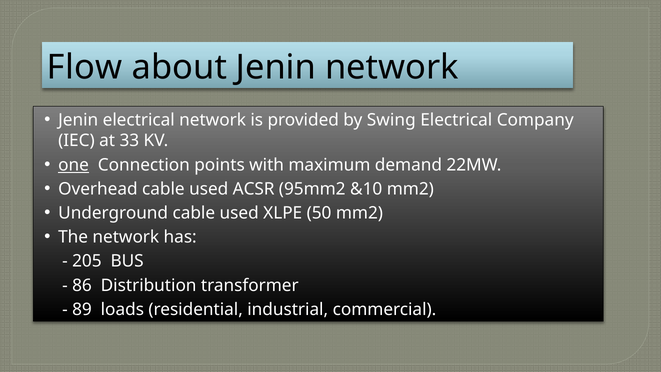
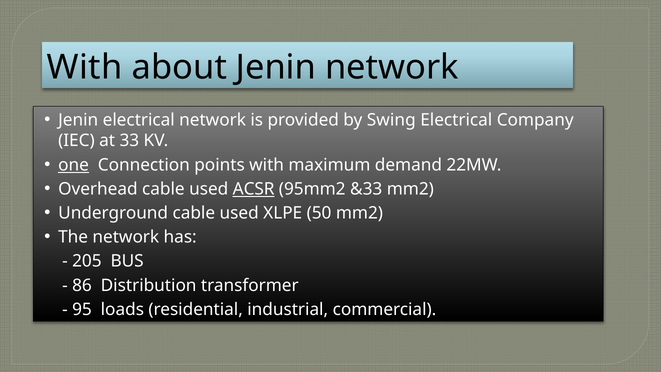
Flow at (85, 67): Flow -> With
ACSR underline: none -> present
&10: &10 -> &33
89: 89 -> 95
